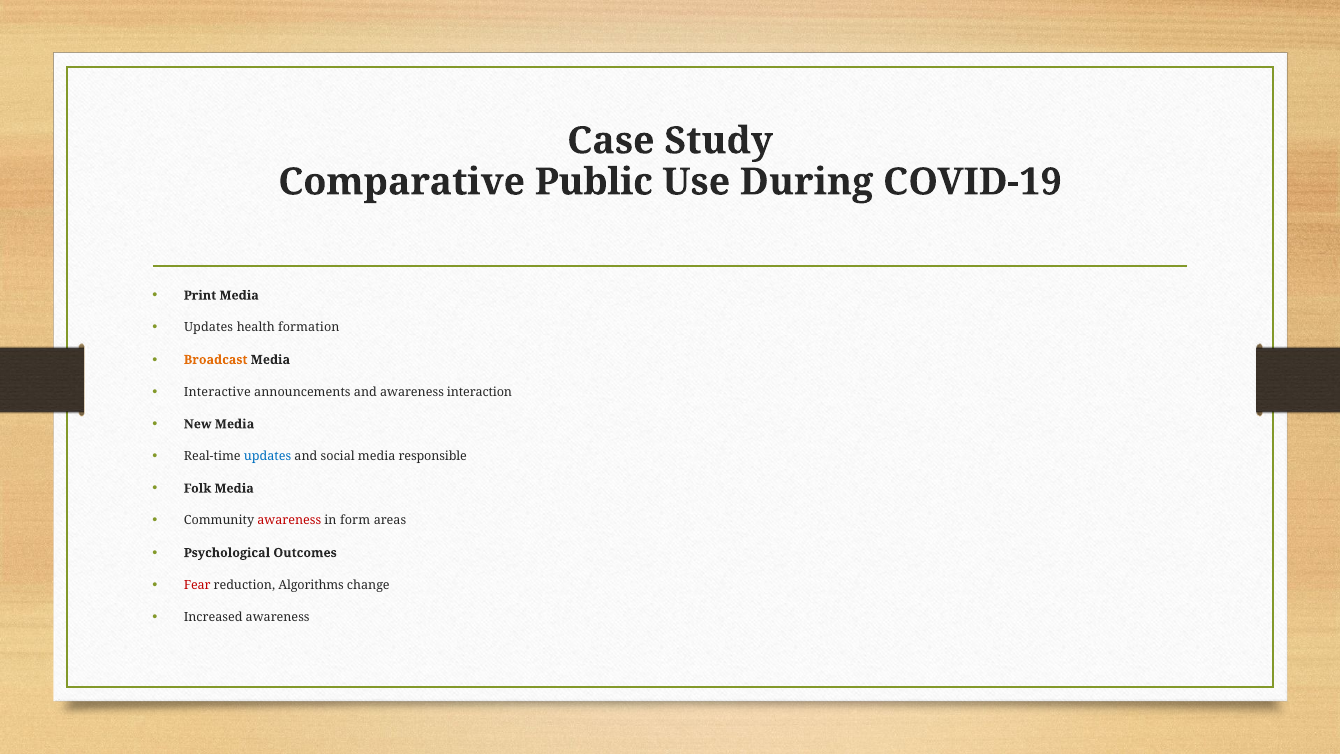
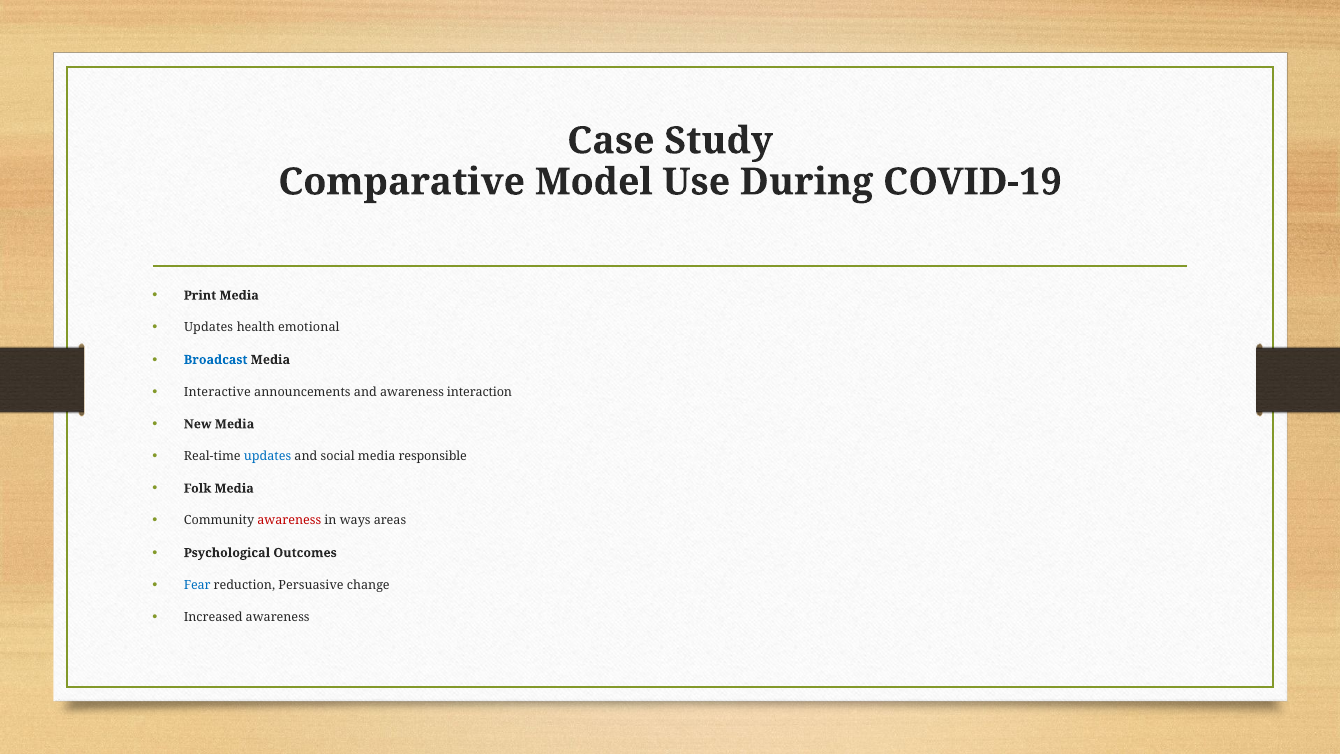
Public: Public -> Model
formation: formation -> emotional
Broadcast colour: orange -> blue
form: form -> ways
Fear colour: red -> blue
Algorithms: Algorithms -> Persuasive
